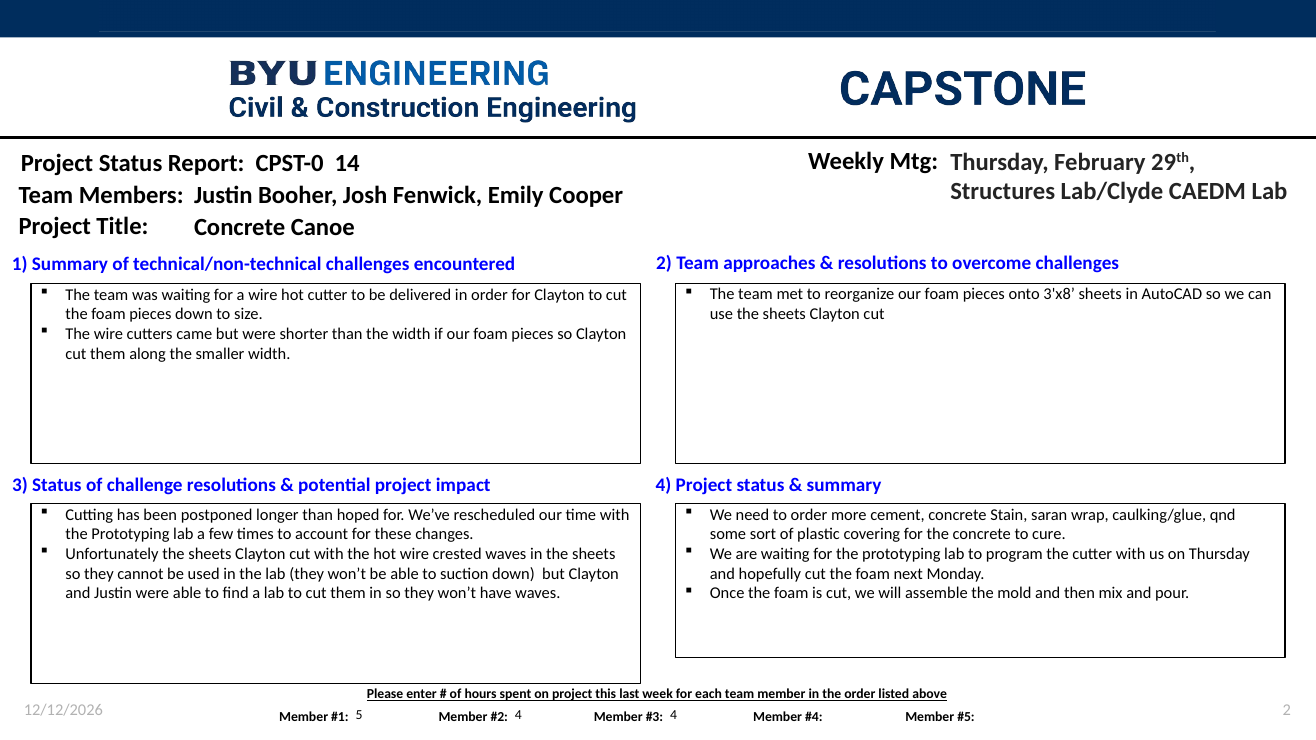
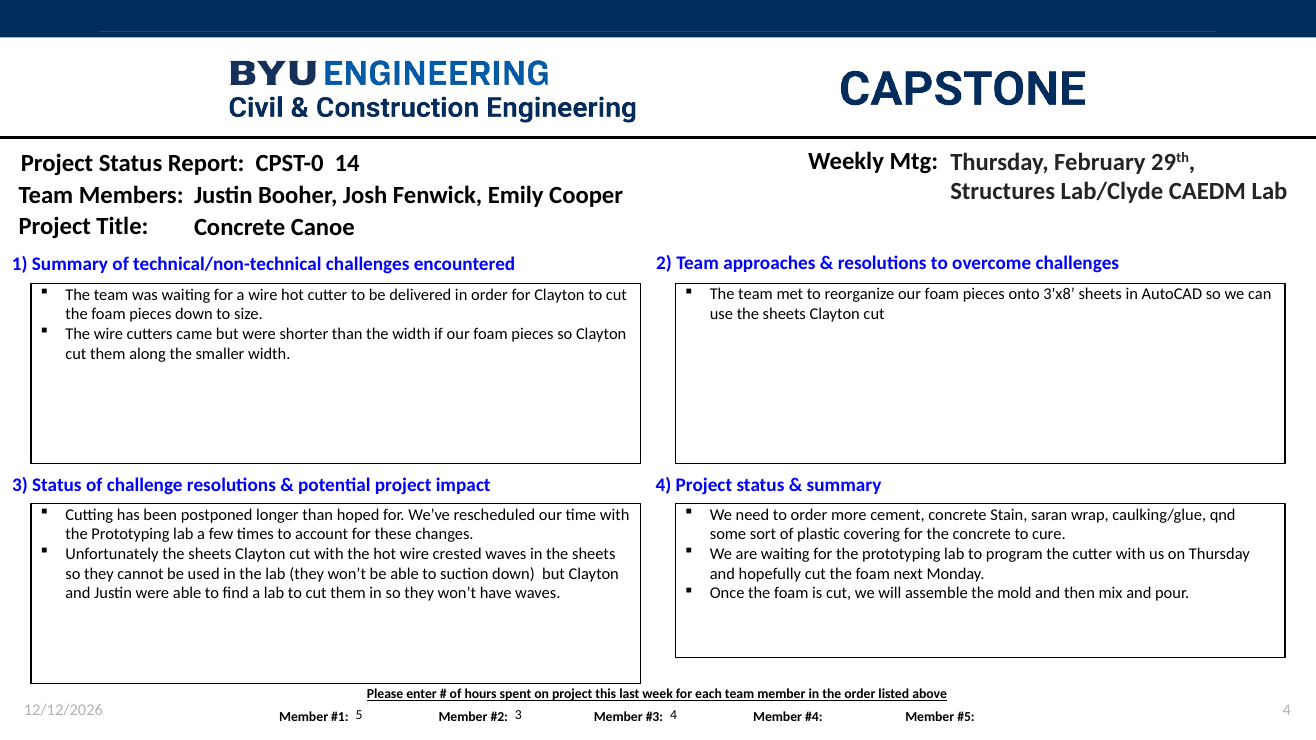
2 at (1287, 710): 2 -> 4
5 4: 4 -> 3
